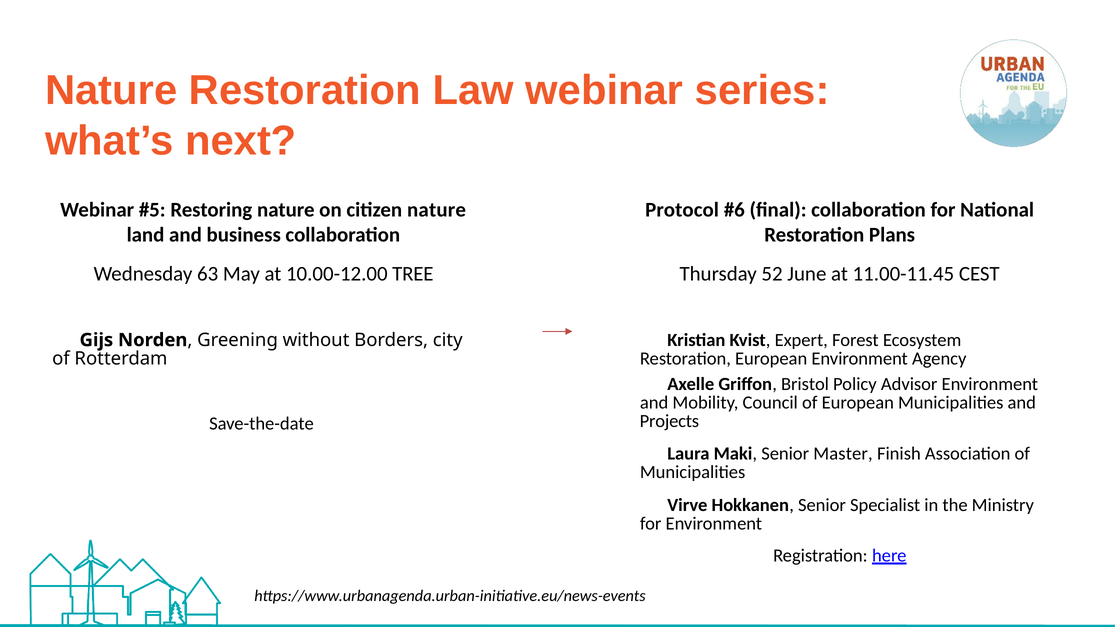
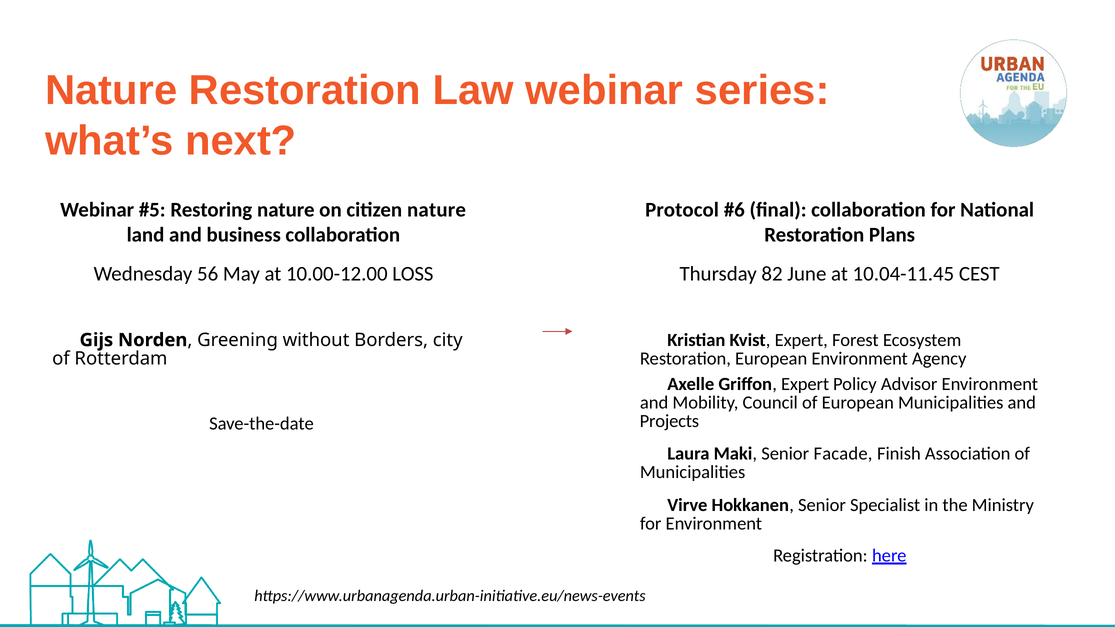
63: 63 -> 56
TREE: TREE -> LOSS
52: 52 -> 82
11.00-11.45: 11.00-11.45 -> 10.04-11.45
Griffon Bristol: Bristol -> Expert
Master: Master -> Facade
